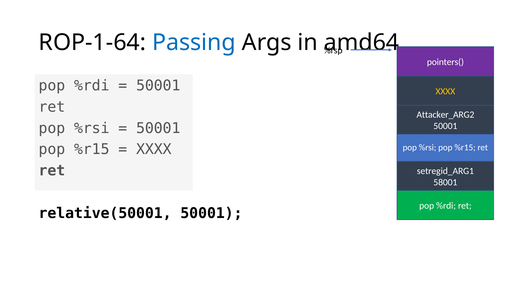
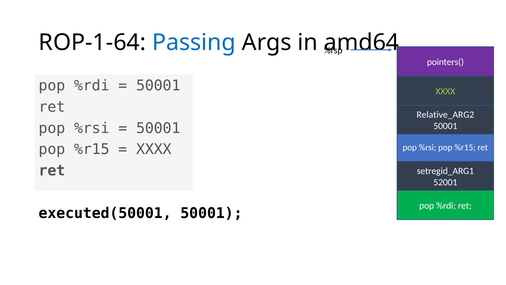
XXXX at (445, 91) colour: yellow -> light green
Attacker_ARG2: Attacker_ARG2 -> Relative_ARG2
58001: 58001 -> 52001
relative(50001: relative(50001 -> executed(50001
